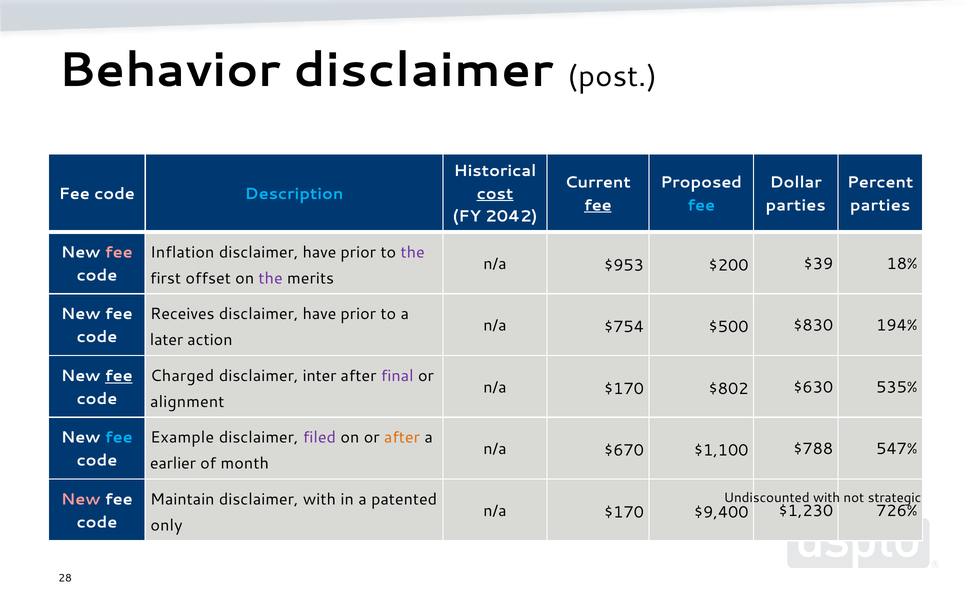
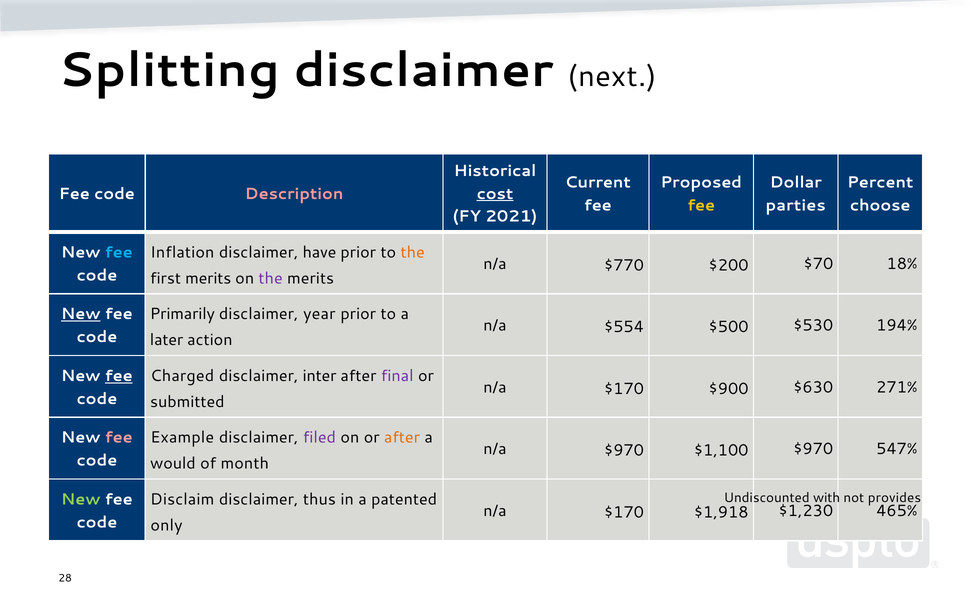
Behavior: Behavior -> Splitting
post: post -> next
Description colour: light blue -> pink
fee at (598, 205) underline: present -> none
fee at (701, 205) colour: light blue -> yellow
parties at (880, 205): parties -> choose
2042: 2042 -> 2021
fee at (119, 252) colour: pink -> light blue
the at (413, 252) colour: purple -> orange
$953: $953 -> $770
$39: $39 -> $70
first offset: offset -> merits
New at (81, 314) underline: none -> present
Receives: Receives -> Primarily
have at (320, 314): have -> year
$754: $754 -> $554
$830: $830 -> $530
$802: $802 -> $900
535%: 535% -> 271%
alignment: alignment -> submitted
fee at (119, 438) colour: light blue -> pink
n/a $670: $670 -> $970
$1,100 $788: $788 -> $970
earlier: earlier -> would
strategic: strategic -> provides
New at (81, 499) colour: pink -> light green
Maintain: Maintain -> Disclaim
disclaimer with: with -> thus
$9,400: $9,400 -> $1,918
726%: 726% -> 465%
